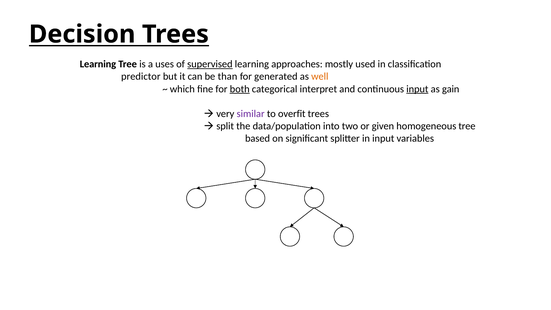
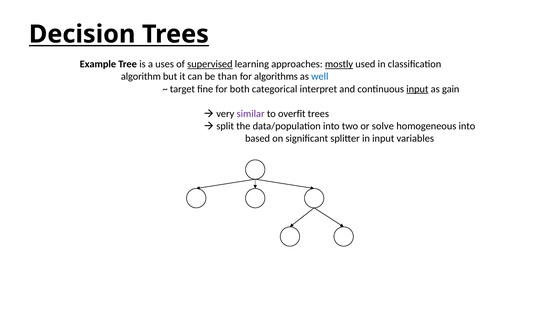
Learning at (98, 64): Learning -> Example
mostly underline: none -> present
predictor: predictor -> algorithm
generated: generated -> algorithms
well colour: orange -> blue
which: which -> target
both underline: present -> none
given: given -> solve
homogeneous tree: tree -> into
